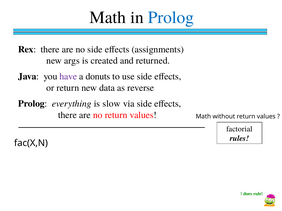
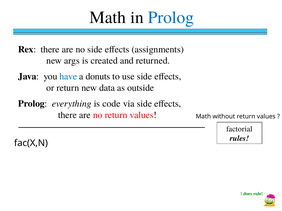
have colour: purple -> blue
reverse: reverse -> outside
slow: slow -> code
